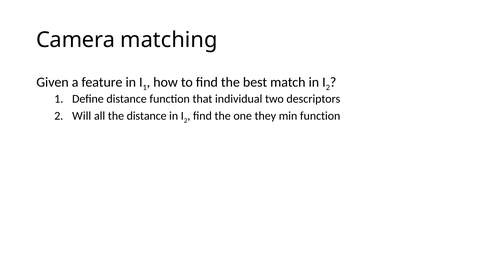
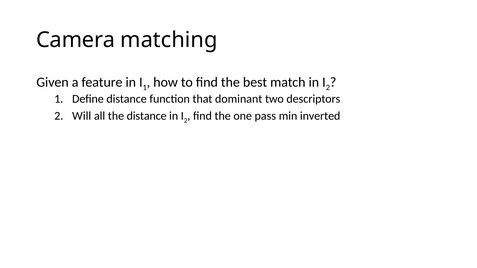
individual: individual -> dominant
they: they -> pass
min function: function -> inverted
